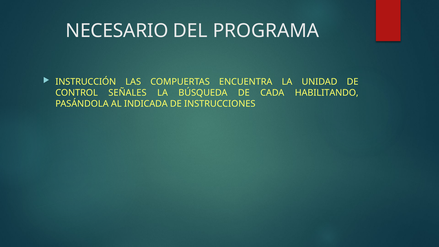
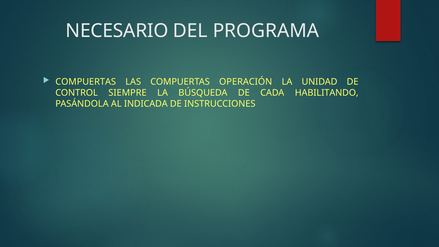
INSTRUCCIÓN at (86, 82): INSTRUCCIÓN -> COMPUERTAS
ENCUENTRA: ENCUENTRA -> OPERACIÓN
SEÑALES: SEÑALES -> SIEMPRE
